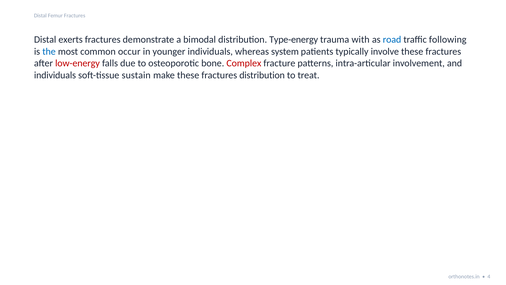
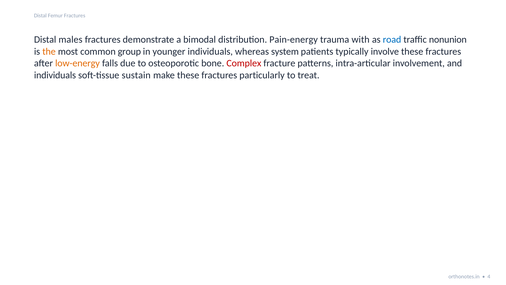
exerts: exerts -> males
Type-energy: Type-energy -> Pain-energy
following: following -> nonunion
the colour: blue -> orange
occur: occur -> group
low-energy colour: red -> orange
fractures distribution: distribution -> particularly
